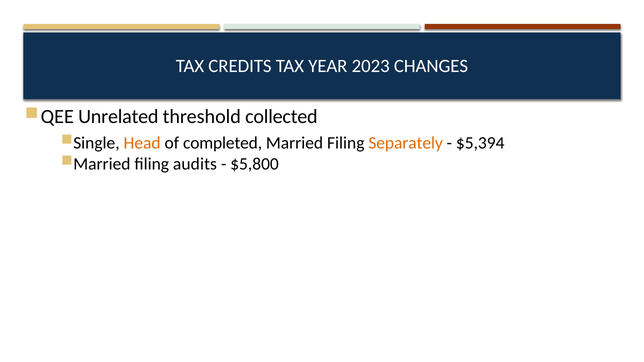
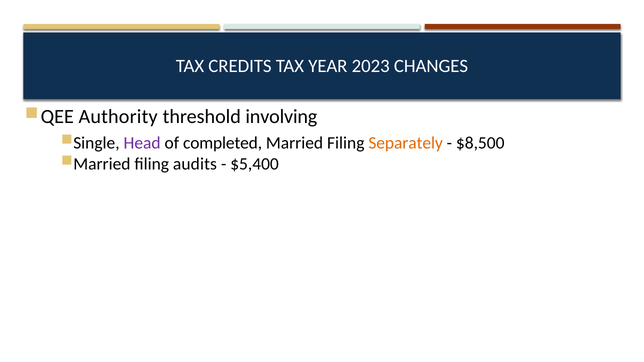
Unrelated: Unrelated -> Authority
collected: collected -> involving
Head colour: orange -> purple
$5,394: $5,394 -> $8,500
$5,800: $5,800 -> $5,400
